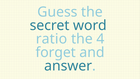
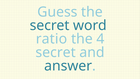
forget at (56, 52): forget -> secret
